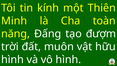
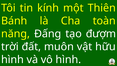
Minh: Minh -> Bánh
